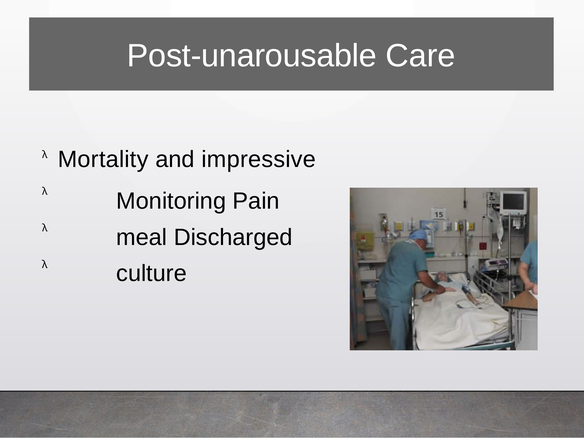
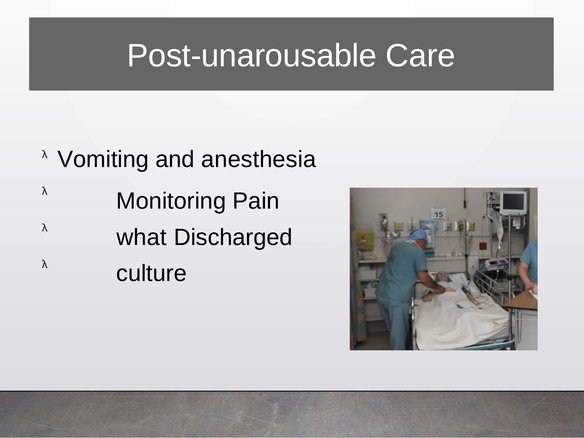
Mortality: Mortality -> Vomiting
impressive: impressive -> anesthesia
meal: meal -> what
